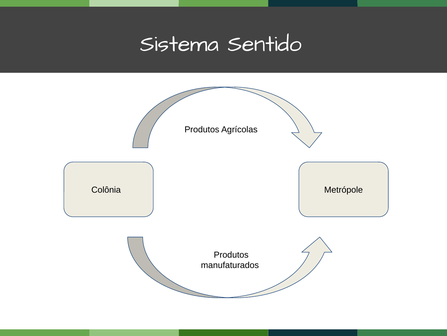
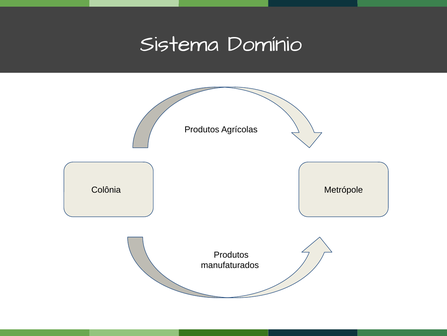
Sentido: Sentido -> Domínio
